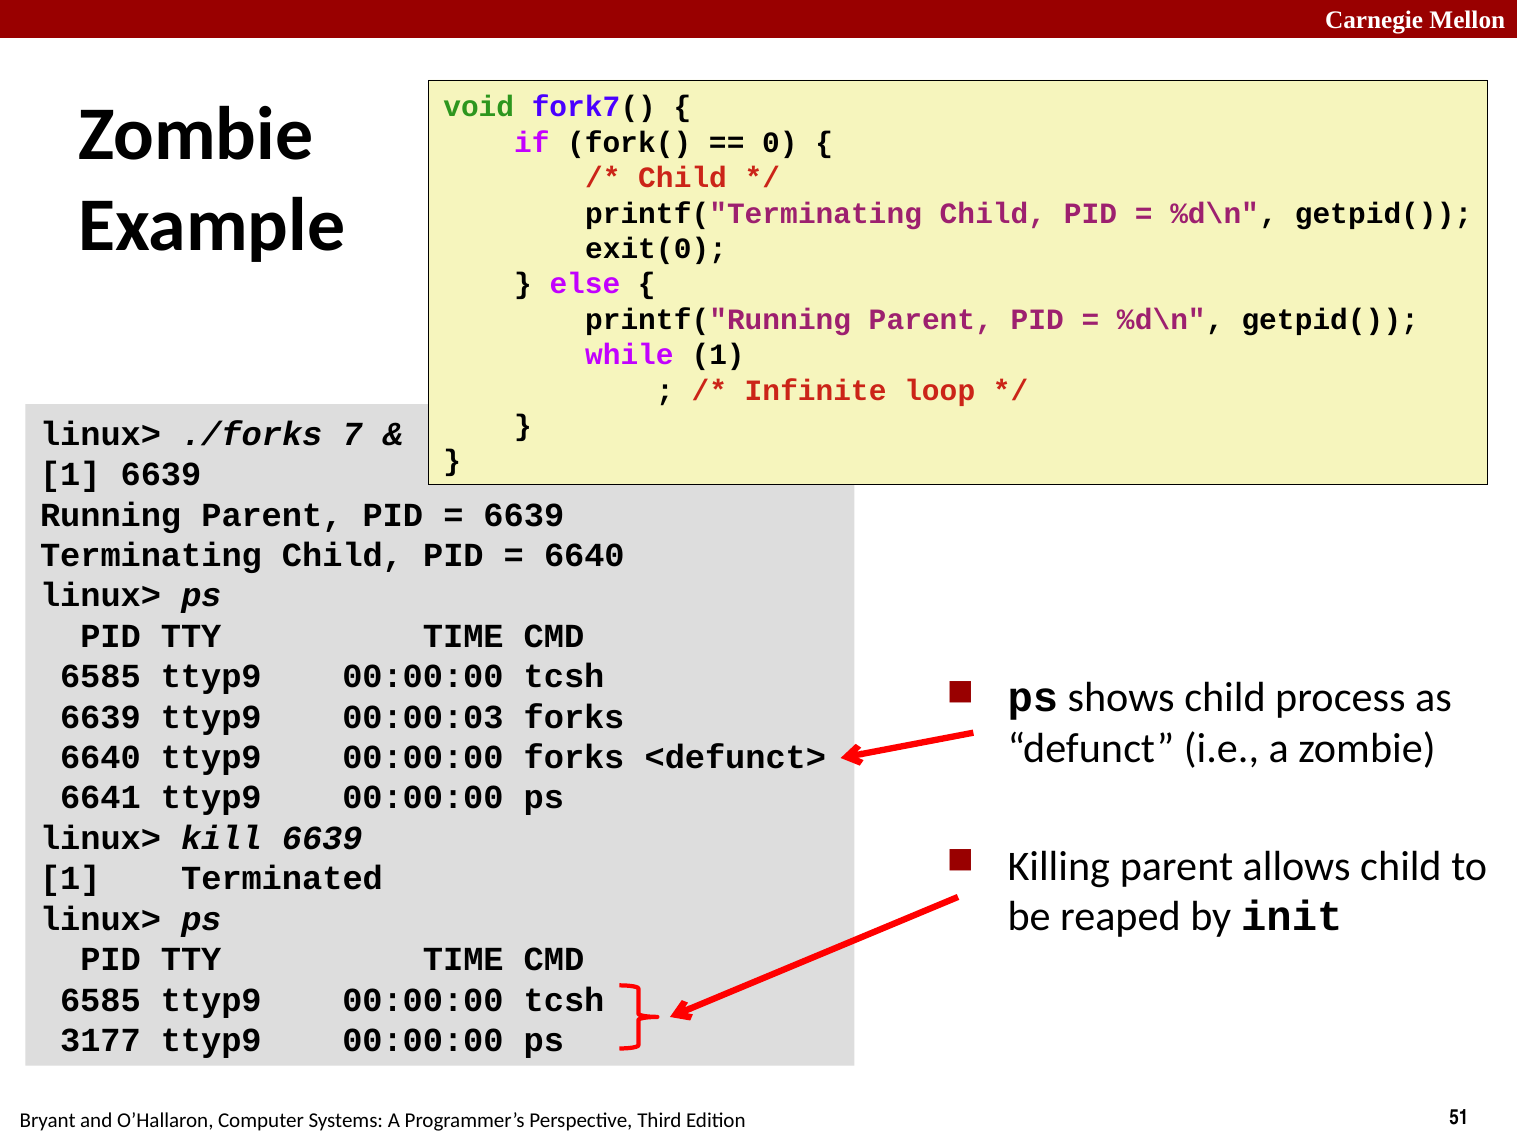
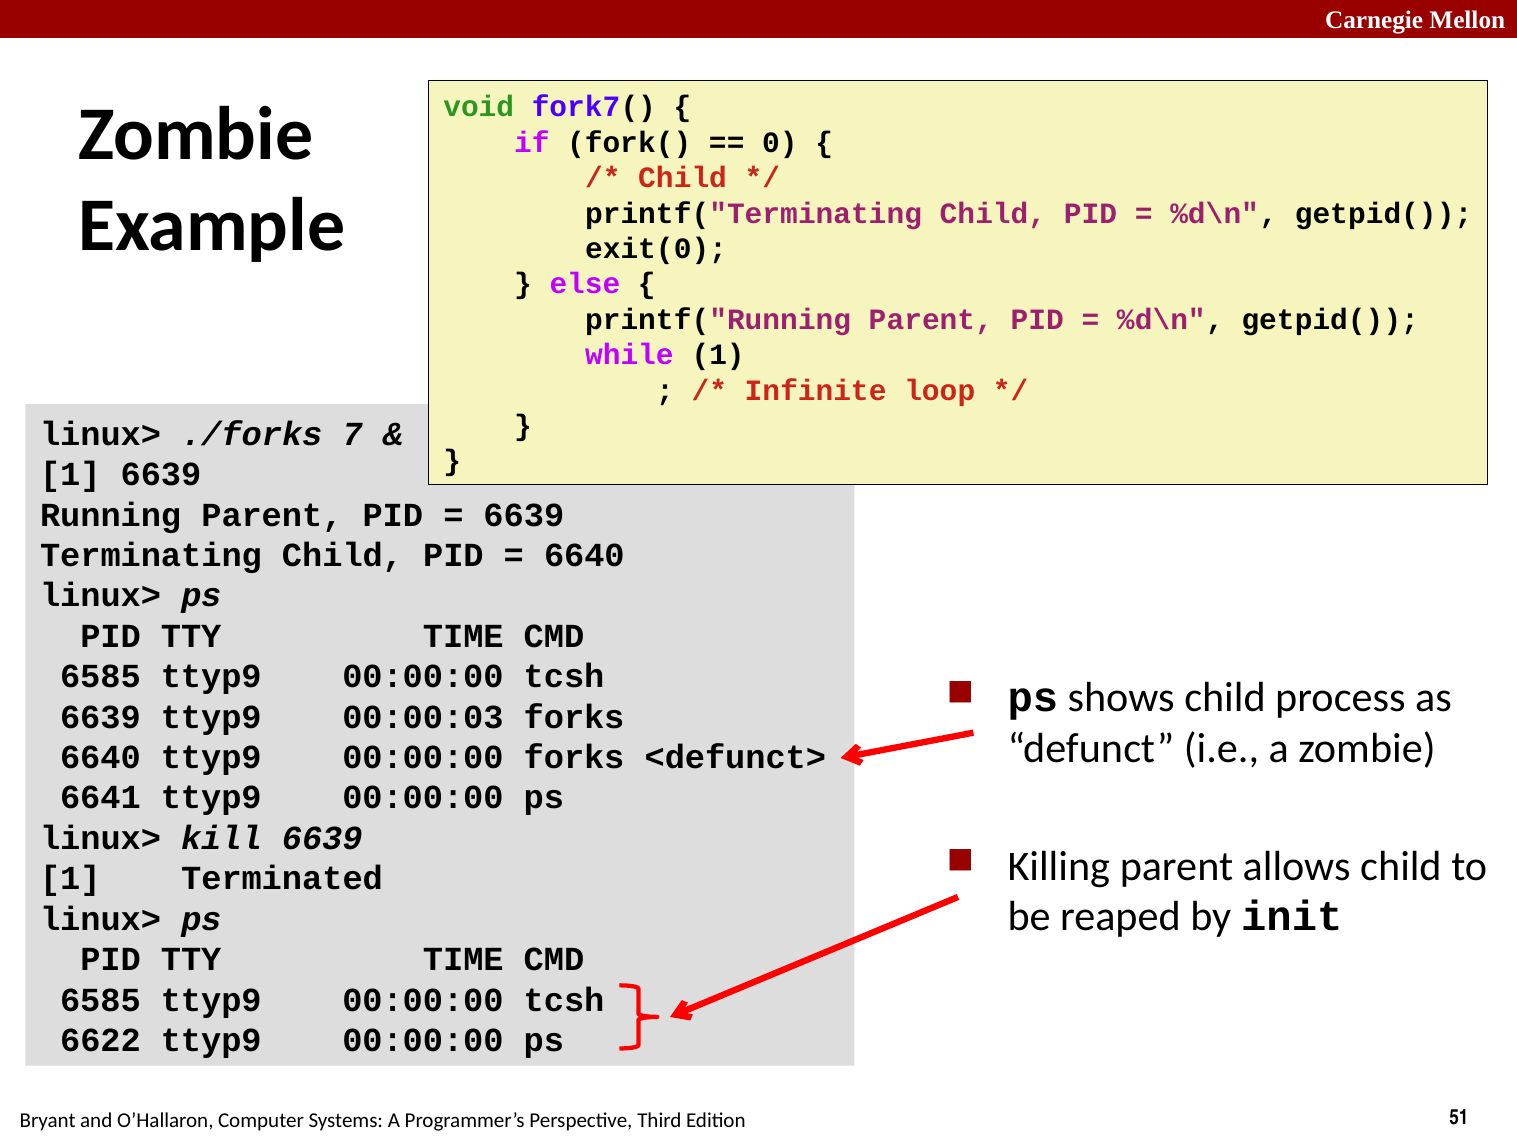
3177: 3177 -> 6622
